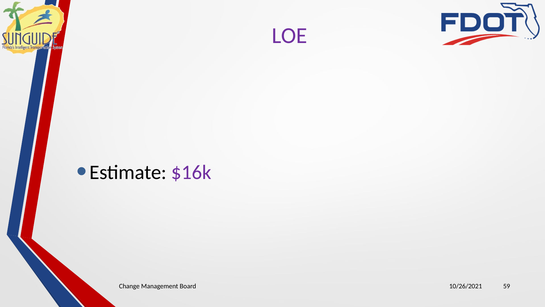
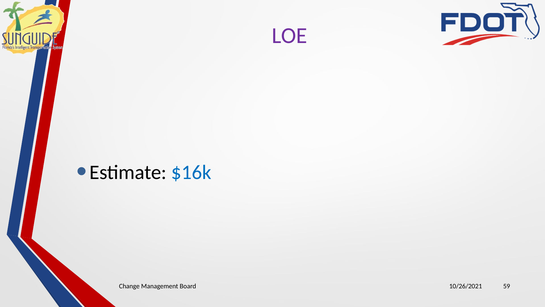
$16k colour: purple -> blue
